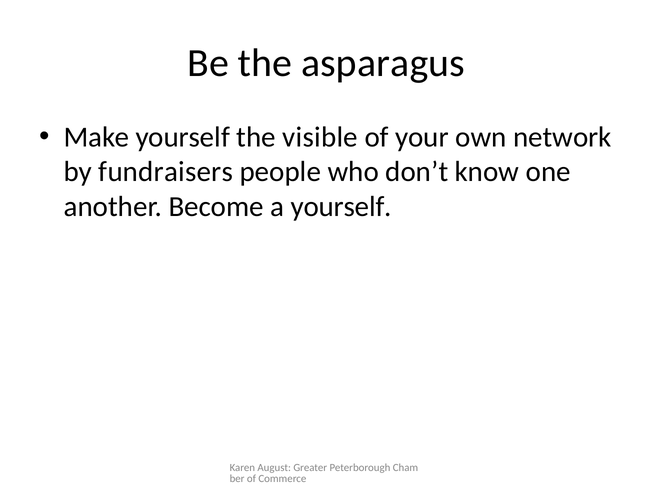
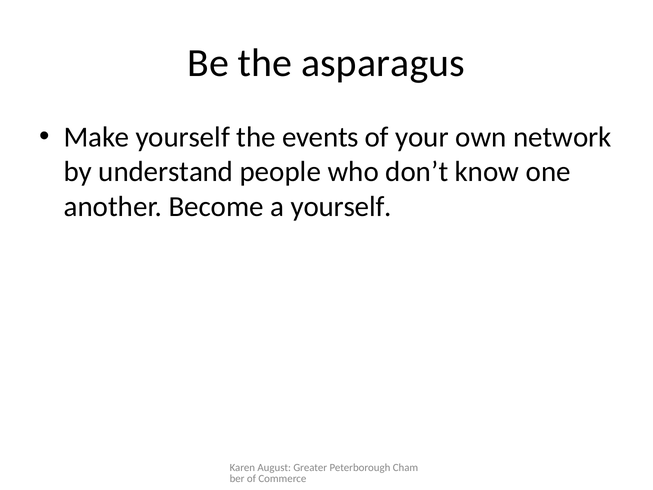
visible: visible -> events
fundraisers: fundraisers -> understand
